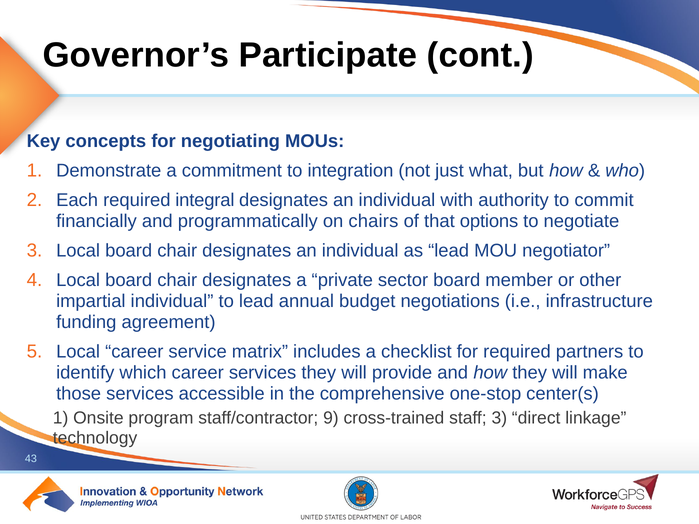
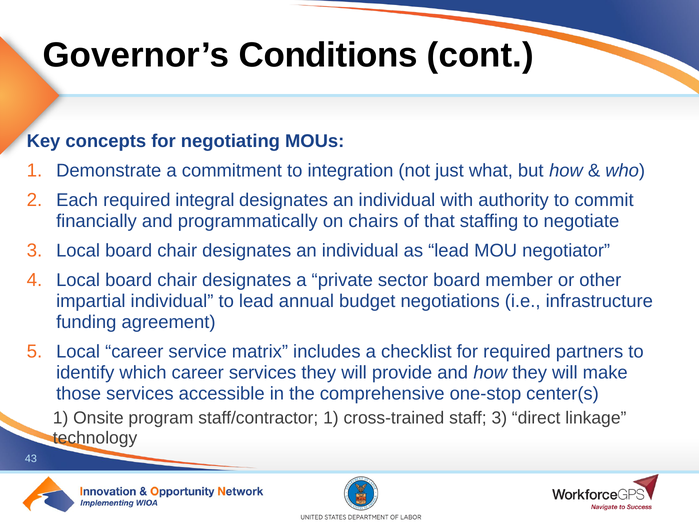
Participate: Participate -> Conditions
options: options -> staffing
staff/contractor 9: 9 -> 1
